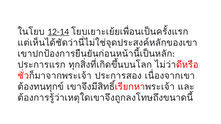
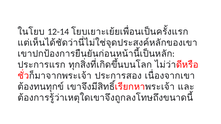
12-14 underline: present -> none
